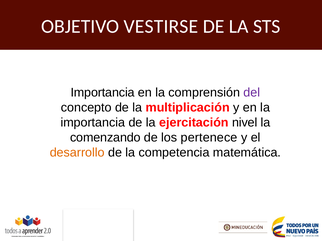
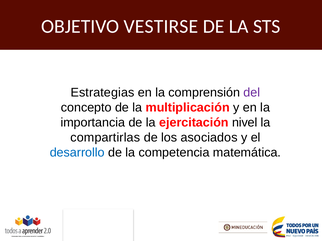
Importancia at (103, 93): Importancia -> Estrategias
comenzando: comenzando -> compartirlas
pertenece: pertenece -> asociados
desarrollo colour: orange -> blue
